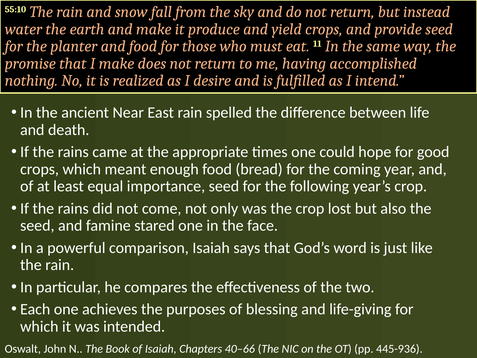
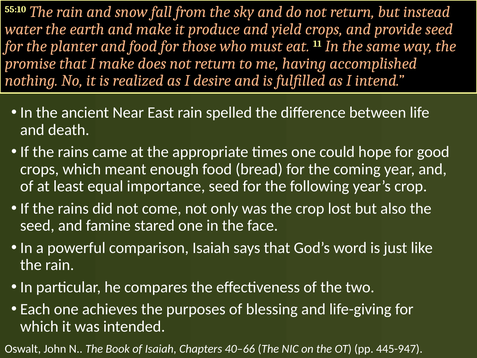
445-936: 445-936 -> 445-947
